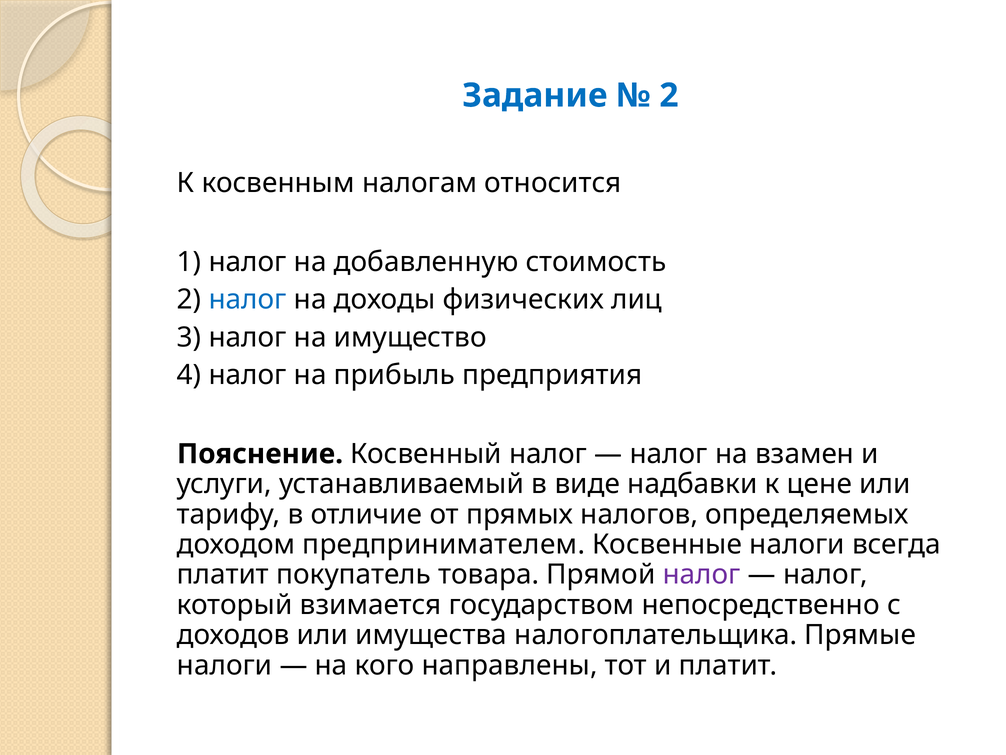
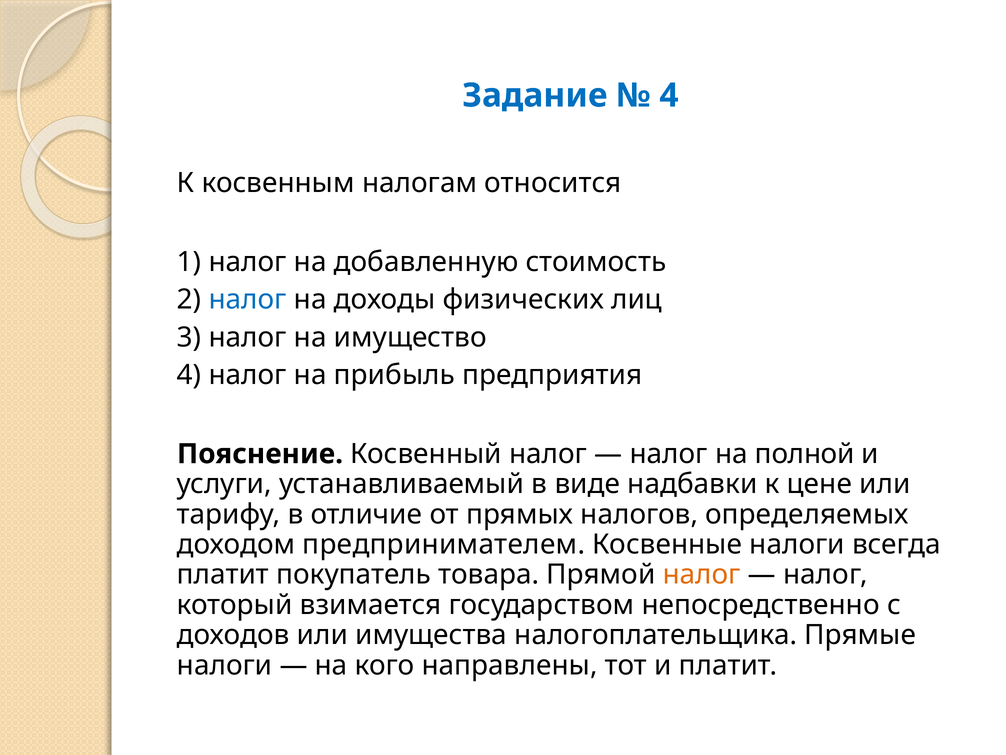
2 at (669, 95): 2 -> 4
взамен: взамен -> полной
налог at (702, 574) colour: purple -> orange
